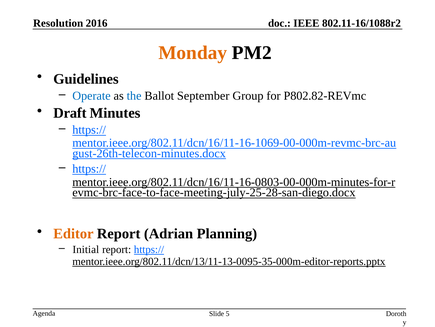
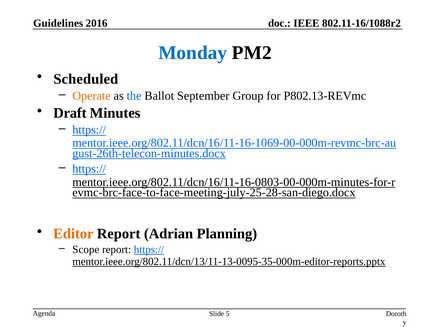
Resolution: Resolution -> Guidelines
Monday colour: orange -> blue
Guidelines: Guidelines -> Scheduled
Operate colour: blue -> orange
P802.82-REVmc: P802.82-REVmc -> P802.13-REVmc
Initial: Initial -> Scope
